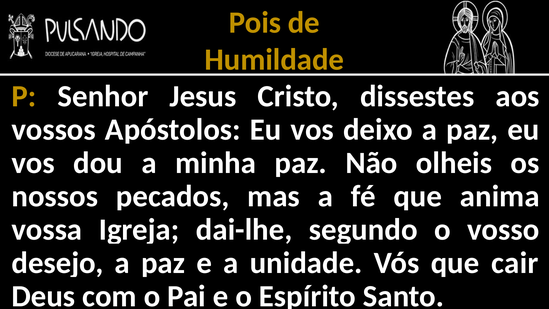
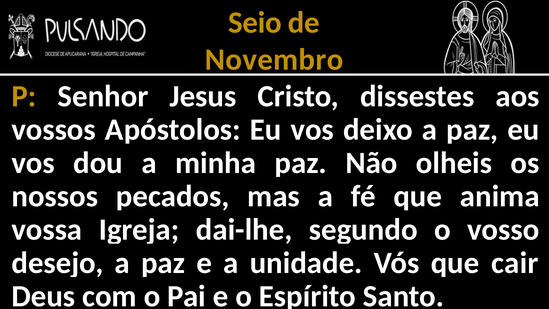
Pois: Pois -> Seio
Humildade: Humildade -> Novembro
